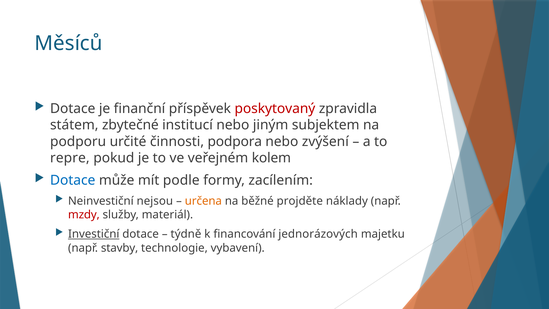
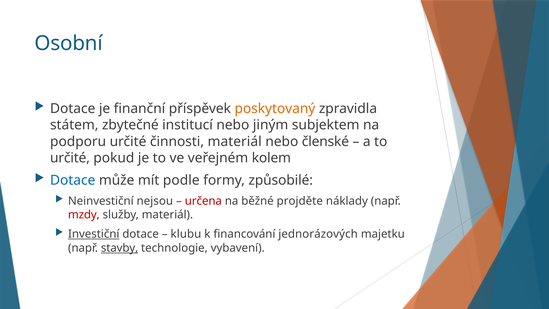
Měsíců: Měsíců -> Osobní
poskytovaný colour: red -> orange
činnosti podpora: podpora -> materiál
zvýšení: zvýšení -> členské
repre at (70, 158): repre -> určité
zacílením: zacílením -> způsobilé
určena colour: orange -> red
týdně: týdně -> klubu
stavby underline: none -> present
